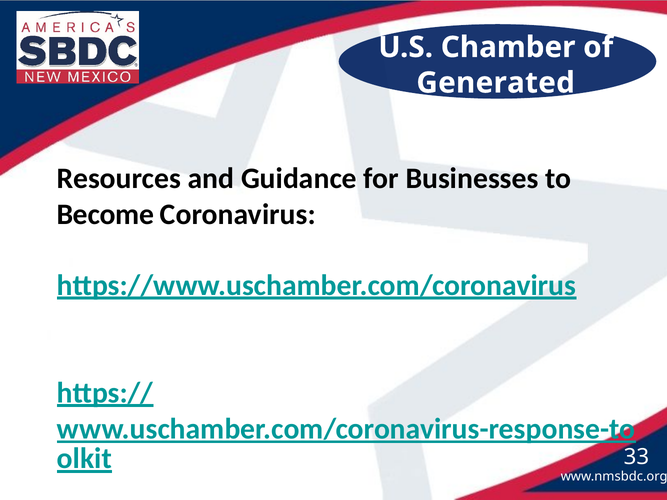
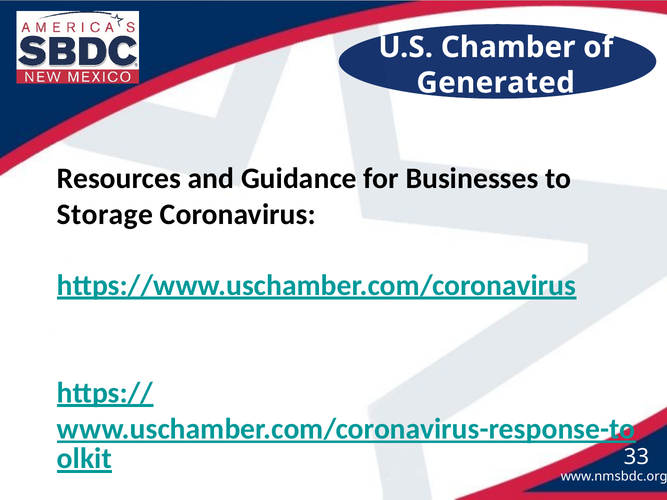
Become: Become -> Storage
